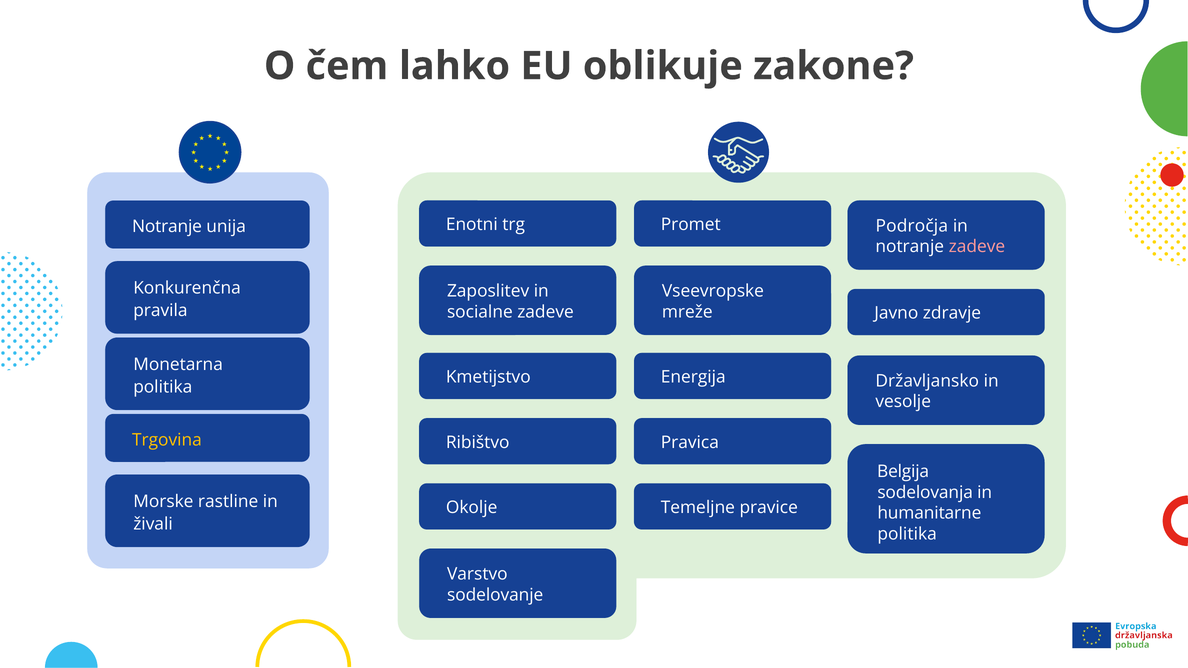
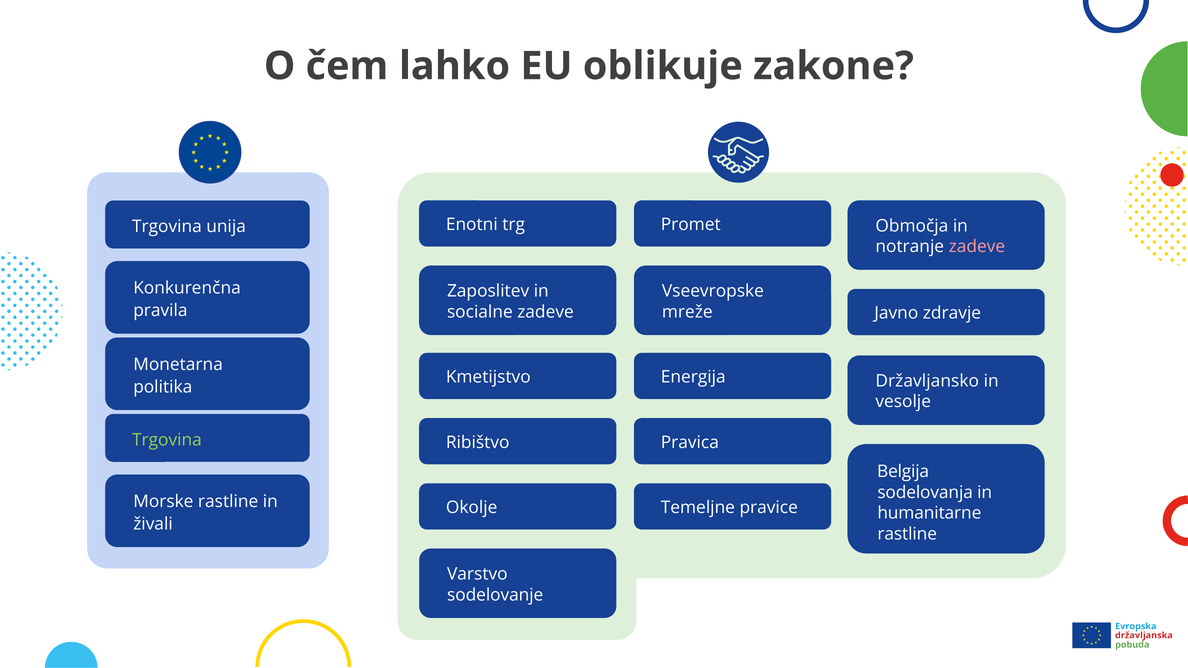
Področja: Področja -> Območja
Notranje at (167, 226): Notranje -> Trgovina
Trgovina at (167, 440) colour: yellow -> light green
politika at (907, 534): politika -> rastline
